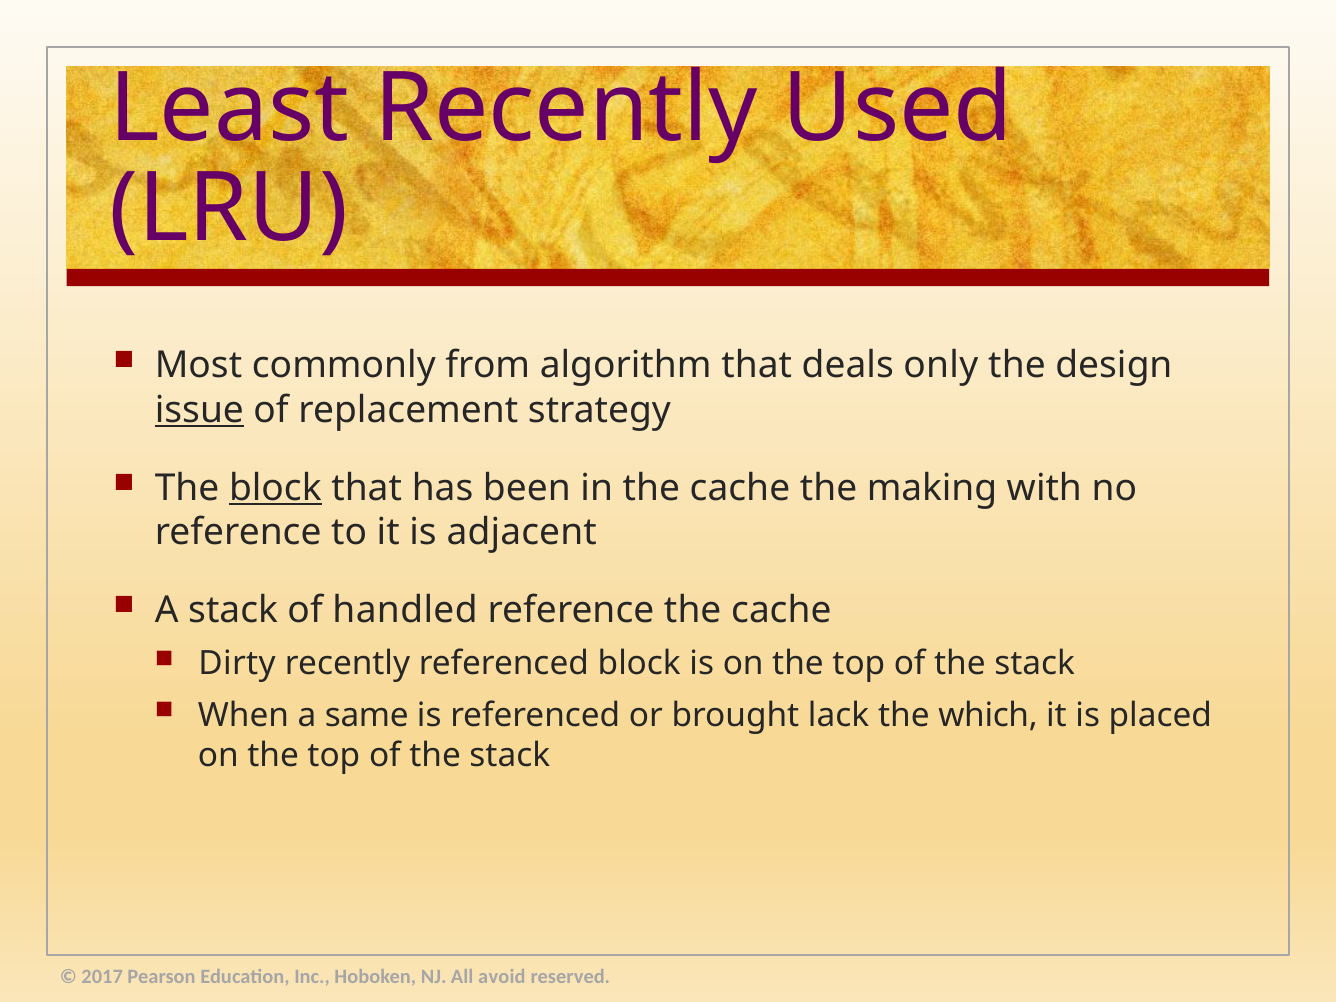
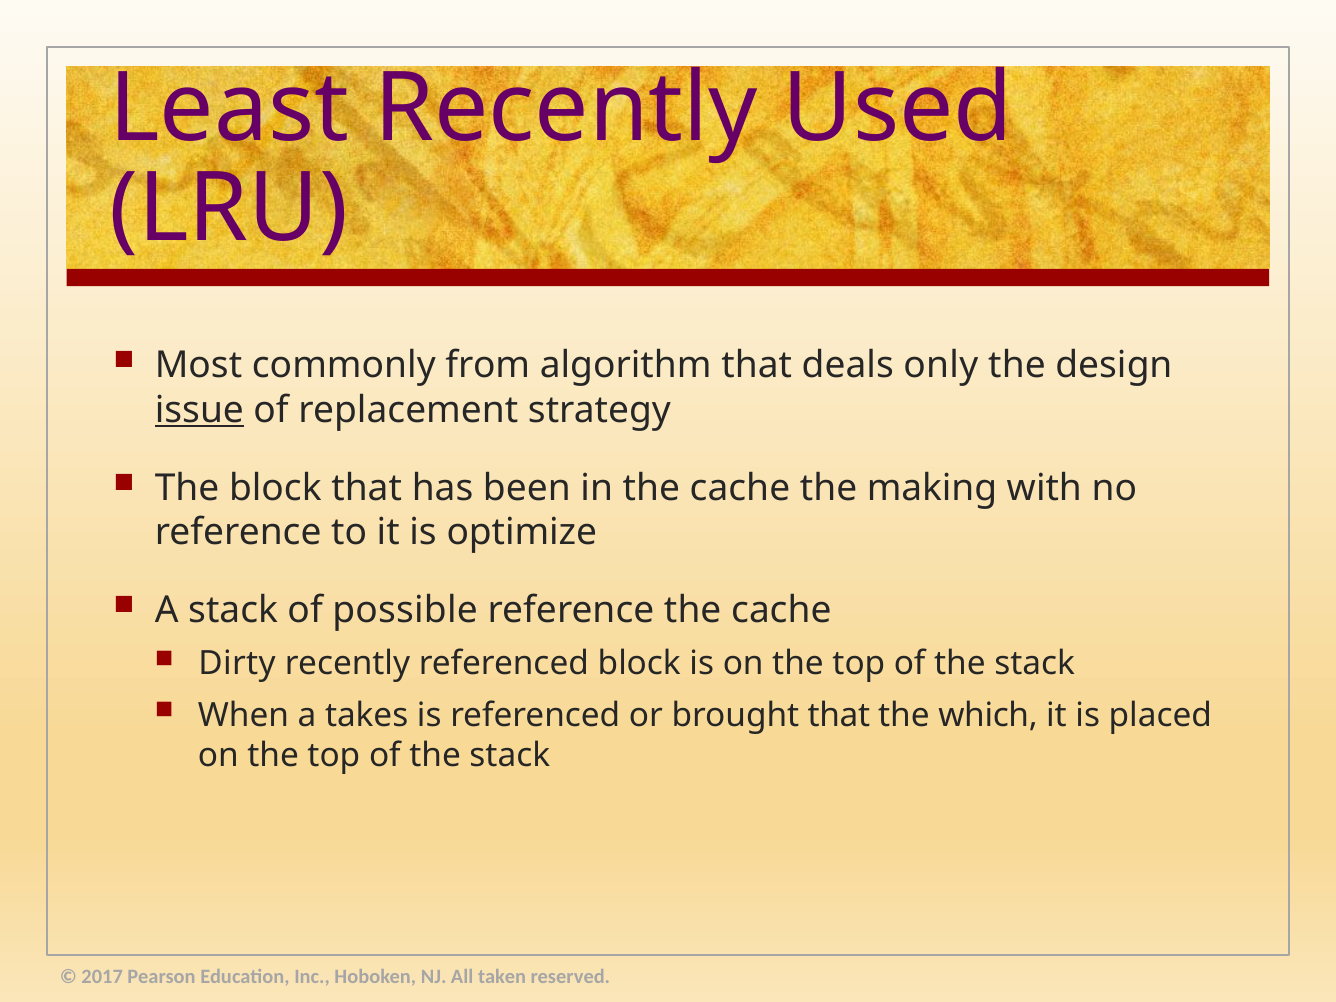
block at (275, 488) underline: present -> none
adjacent: adjacent -> optimize
handled: handled -> possible
same: same -> takes
brought lack: lack -> that
avoid: avoid -> taken
